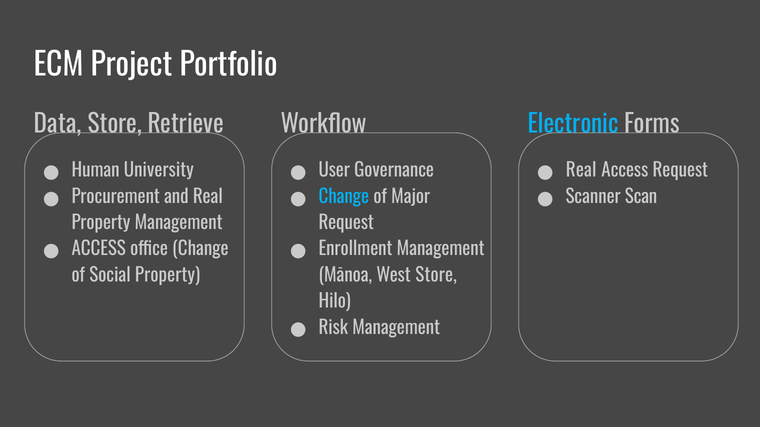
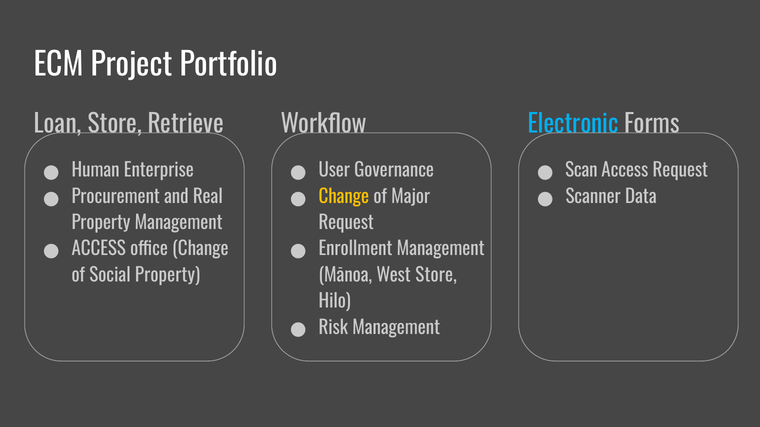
Data: Data -> Loan
University: University -> Enterprise
Real at (581, 171): Real -> Scan
Change at (344, 197) colour: light blue -> yellow
Scan: Scan -> Data
